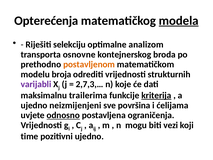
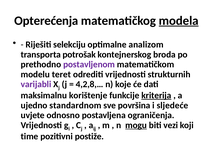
osnovne: osnovne -> potrošak
postavljenom colour: orange -> purple
broja: broja -> teret
2,7,3,…: 2,7,3,… -> 4,2,8,…
trailerima: trailerima -> korištenje
neizmijenjeni: neizmijenjeni -> standardnom
ćelijama: ćelijama -> sljedeće
odnosno underline: present -> none
mogu underline: none -> present
pozitivni ujedno: ujedno -> postiže
